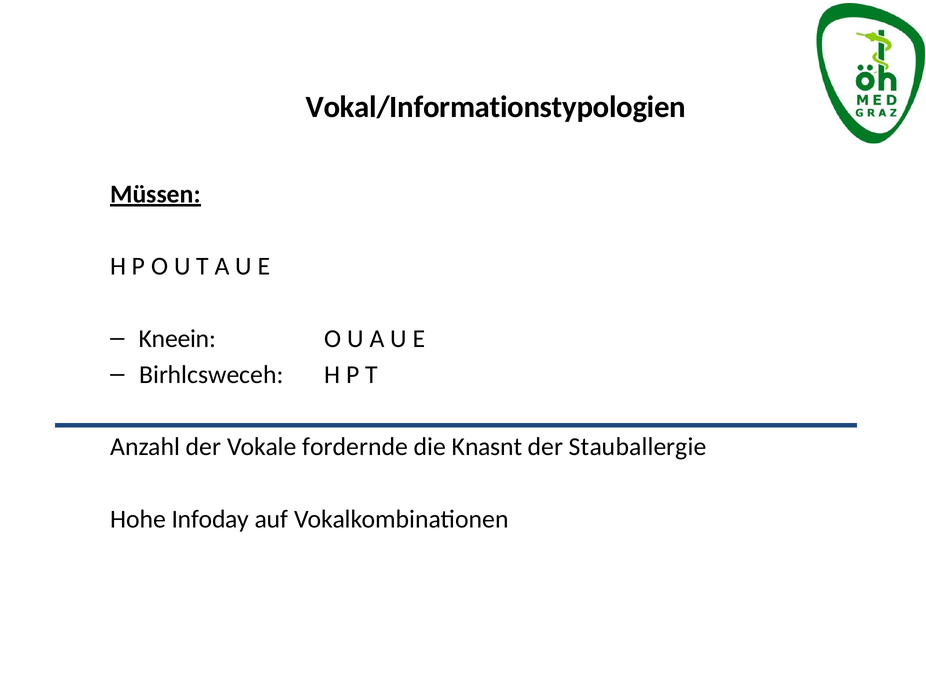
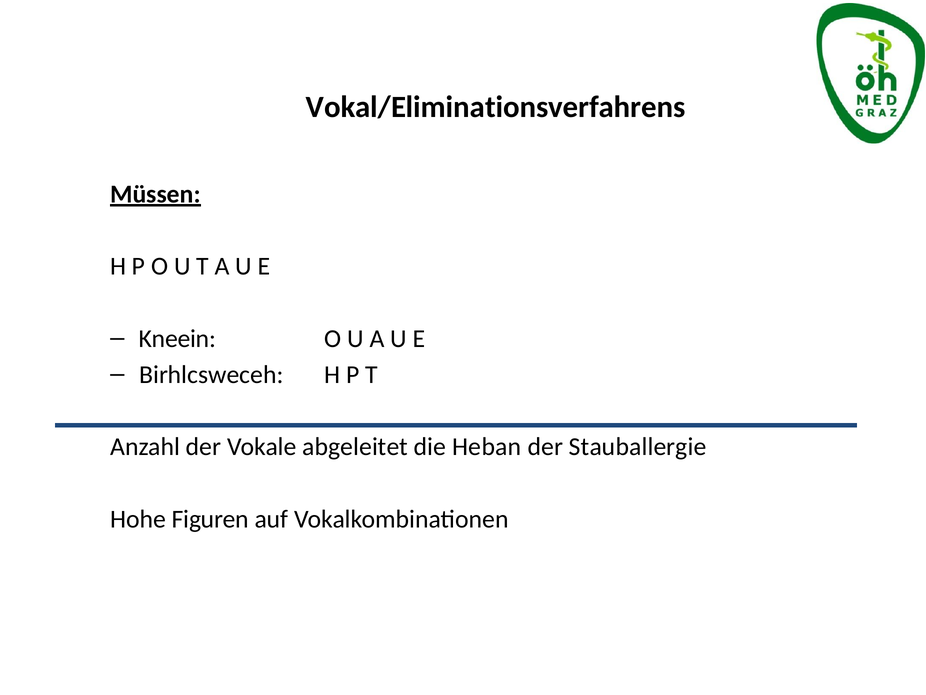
Vokal/Informationstypologien: Vokal/Informationstypologien -> Vokal/Eliminationsverfahrens
fordernde: fordernde -> abgeleitet
Knasnt: Knasnt -> Heban
Infoday: Infoday -> Figuren
